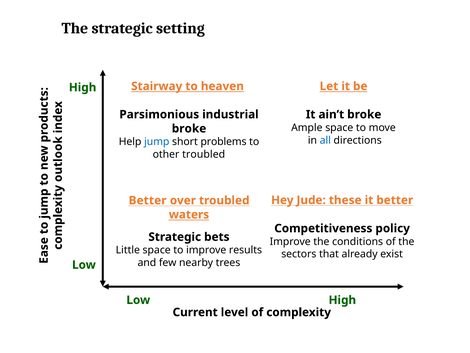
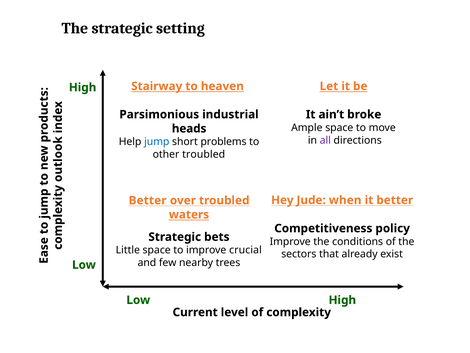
broke at (189, 128): broke -> heads
all colour: blue -> purple
these: these -> when
results: results -> crucial
